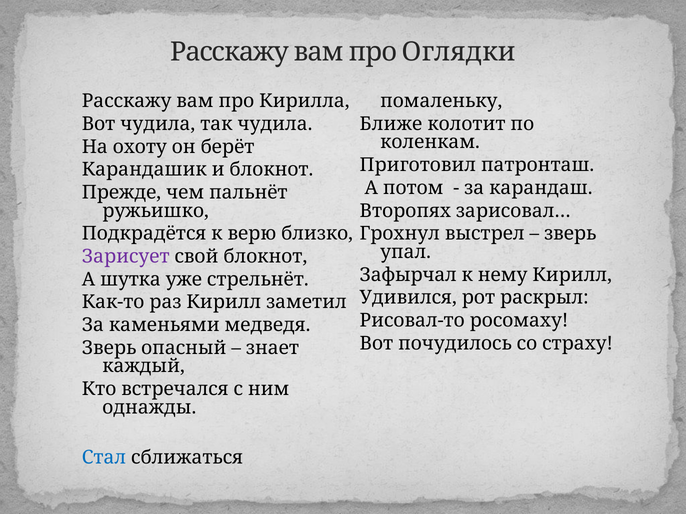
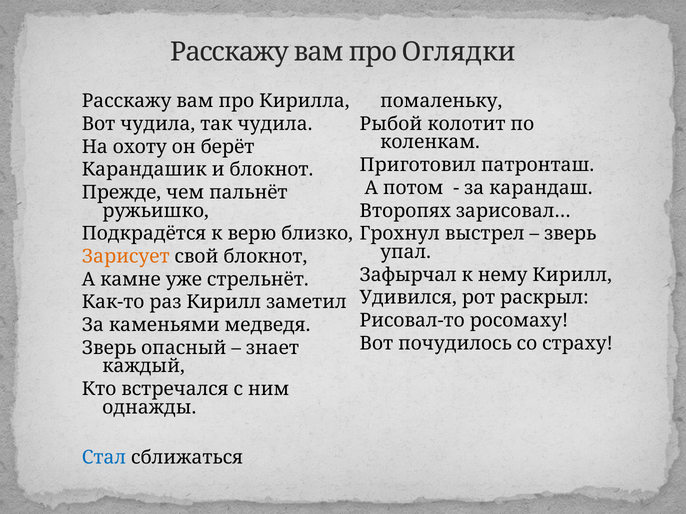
Ближе: Ближе -> Рыбой
Зарисует colour: purple -> orange
шутка: шутка -> камне
